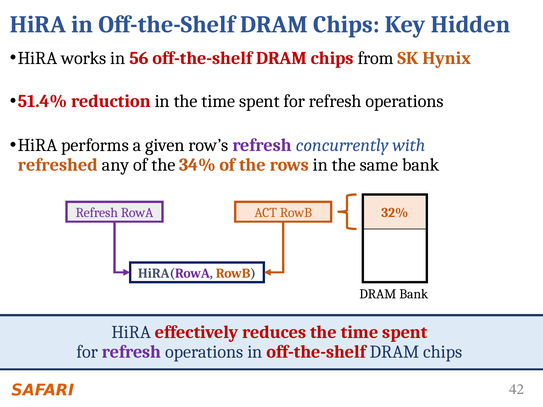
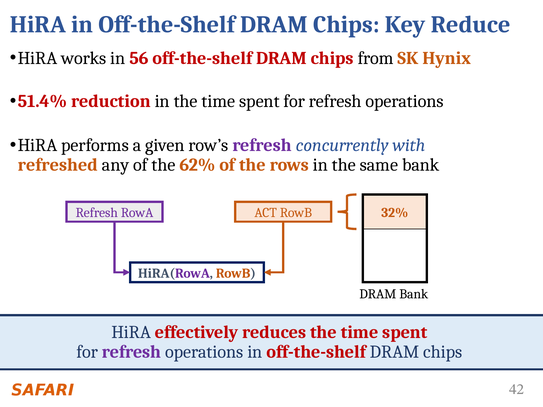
Hidden: Hidden -> Reduce
34%: 34% -> 62%
